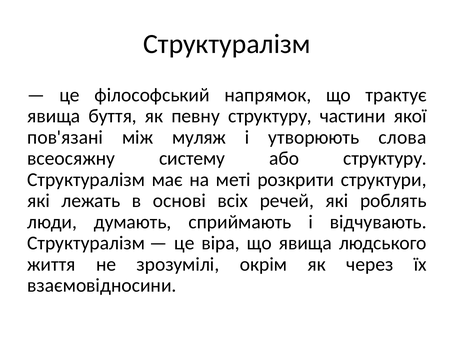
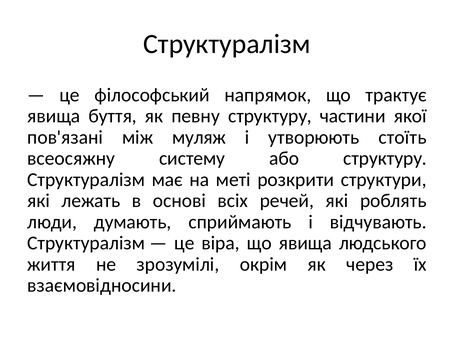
слова: слова -> стоїть
